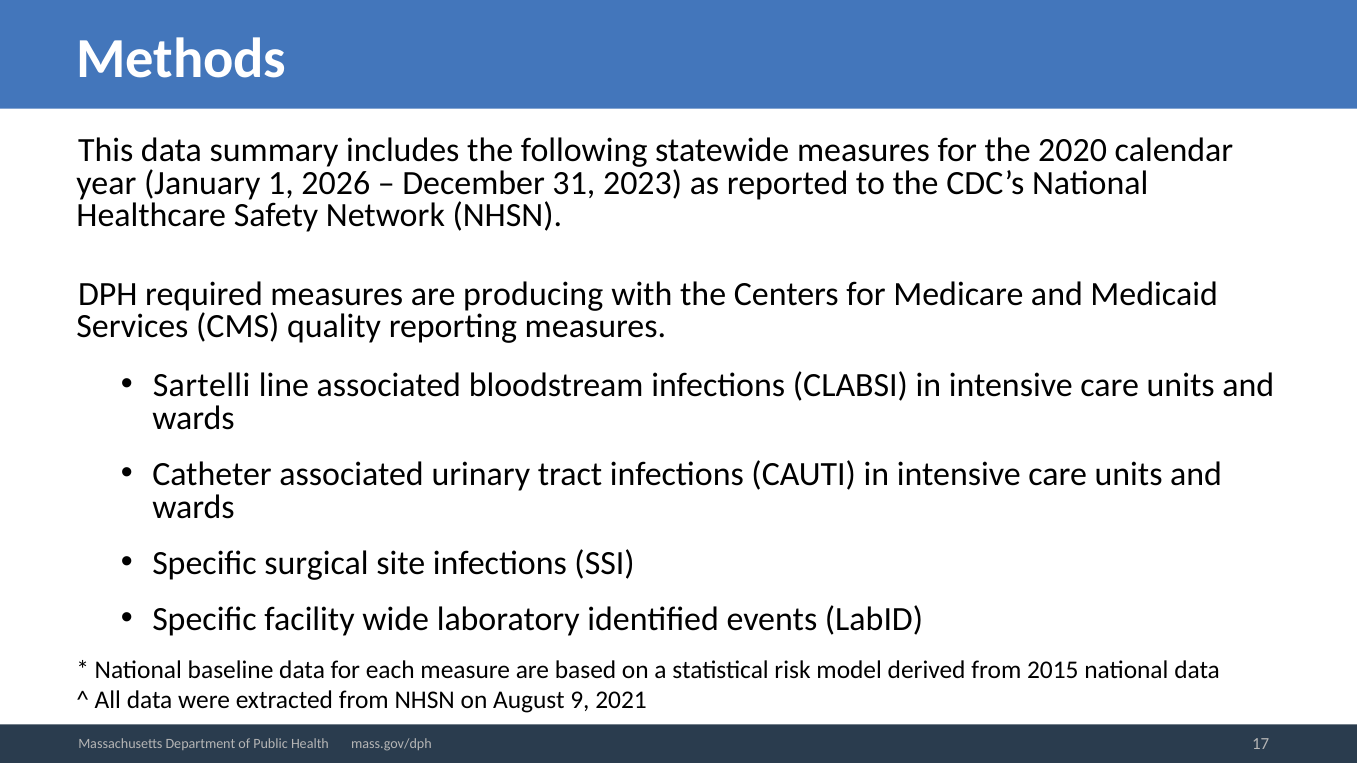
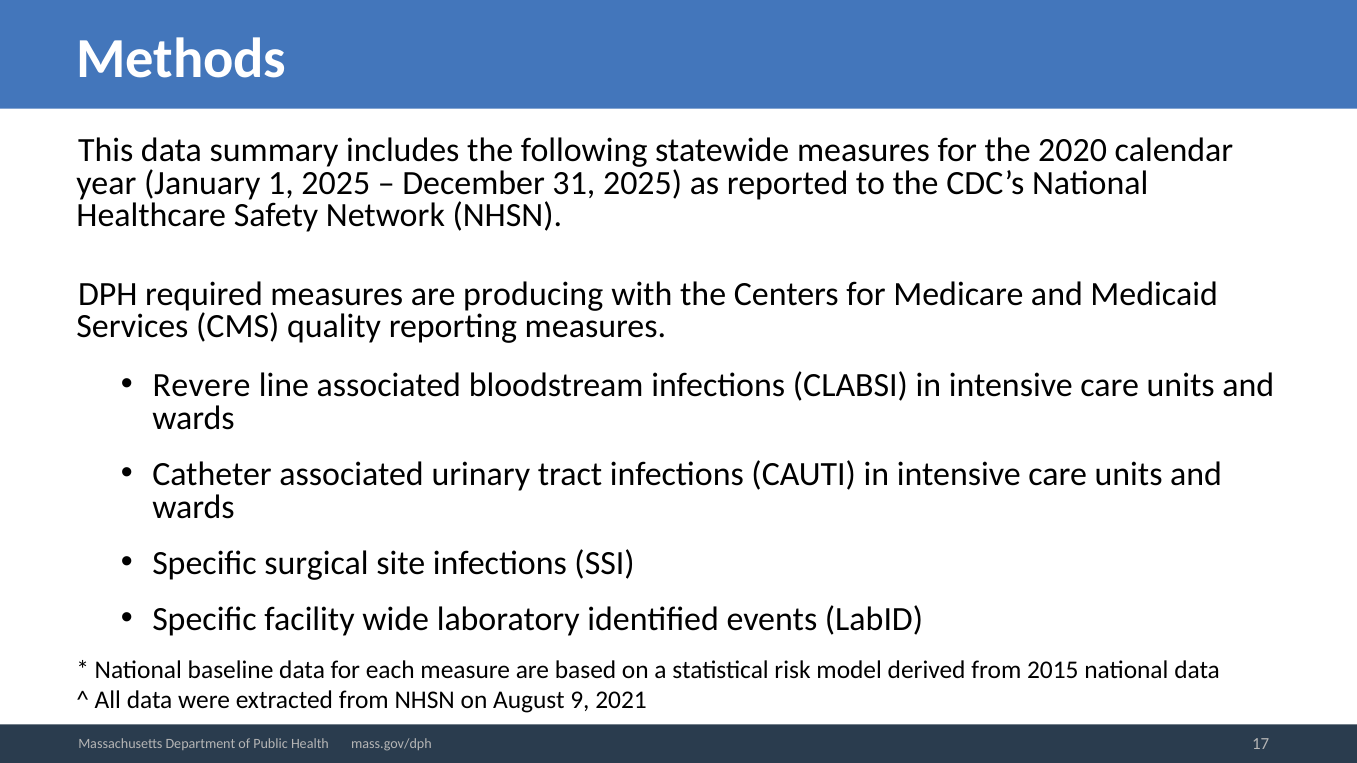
1 2026: 2026 -> 2025
31 2023: 2023 -> 2025
Sartelli: Sartelli -> Revere
